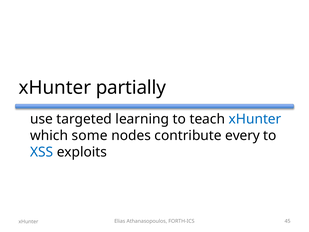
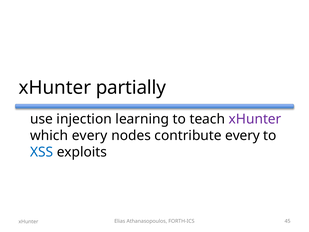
targeted: targeted -> injection
xHunter at (255, 119) colour: blue -> purple
which some: some -> every
